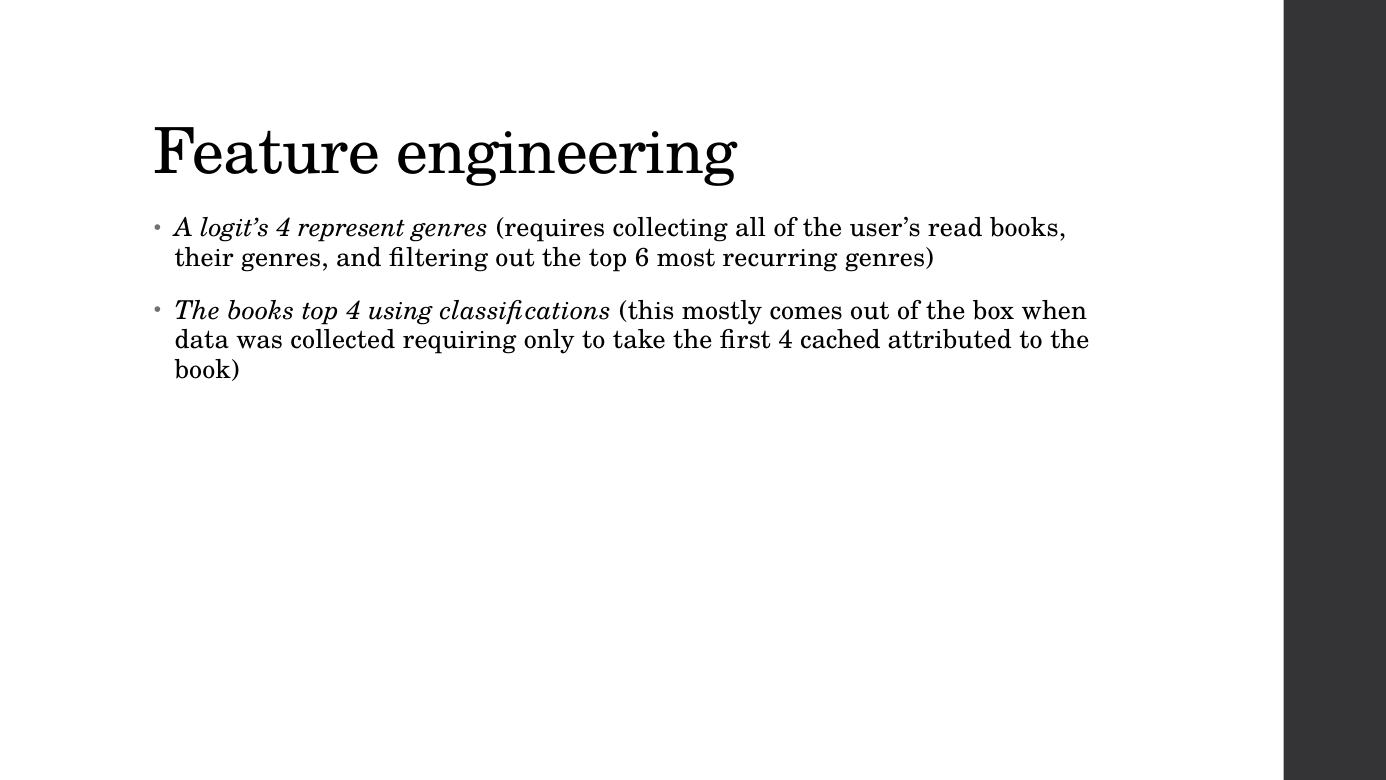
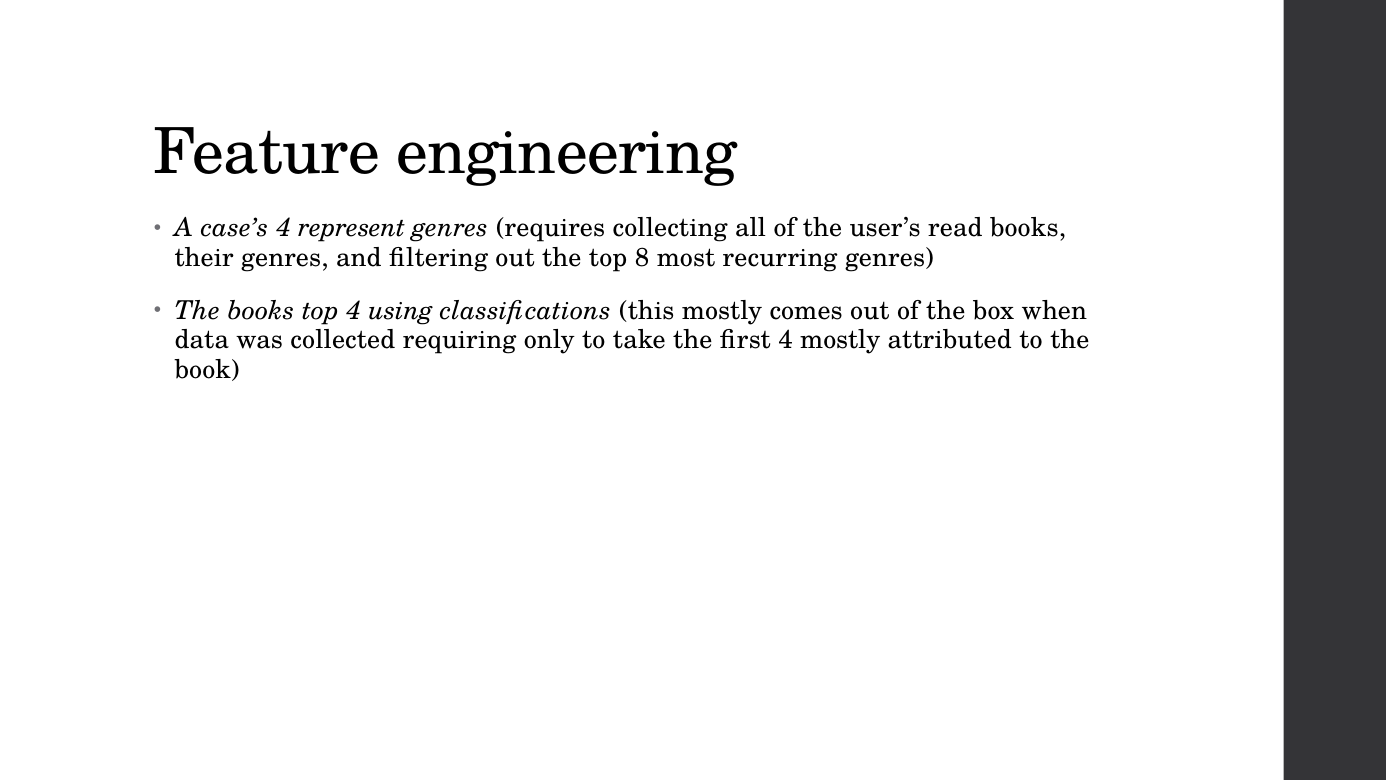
logit’s: logit’s -> case’s
6: 6 -> 8
4 cached: cached -> mostly
